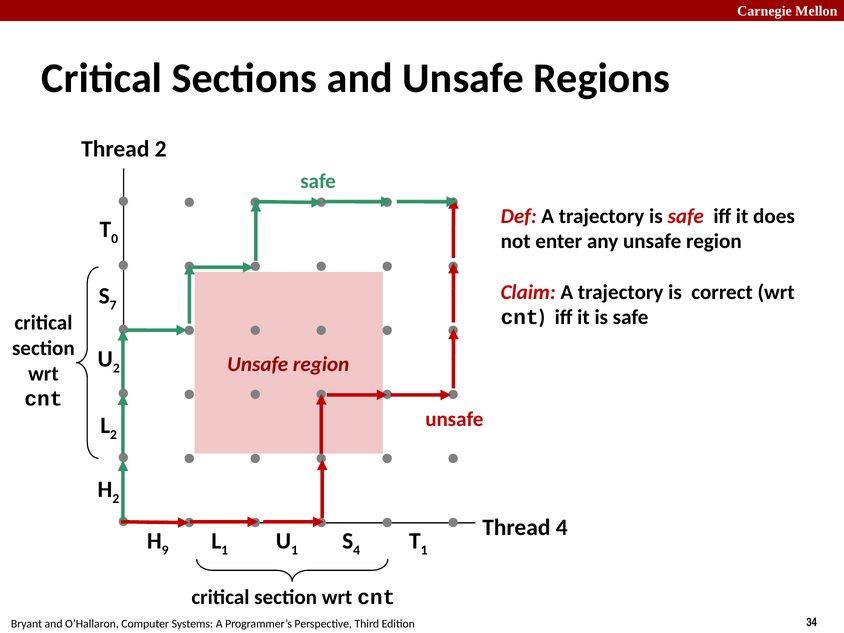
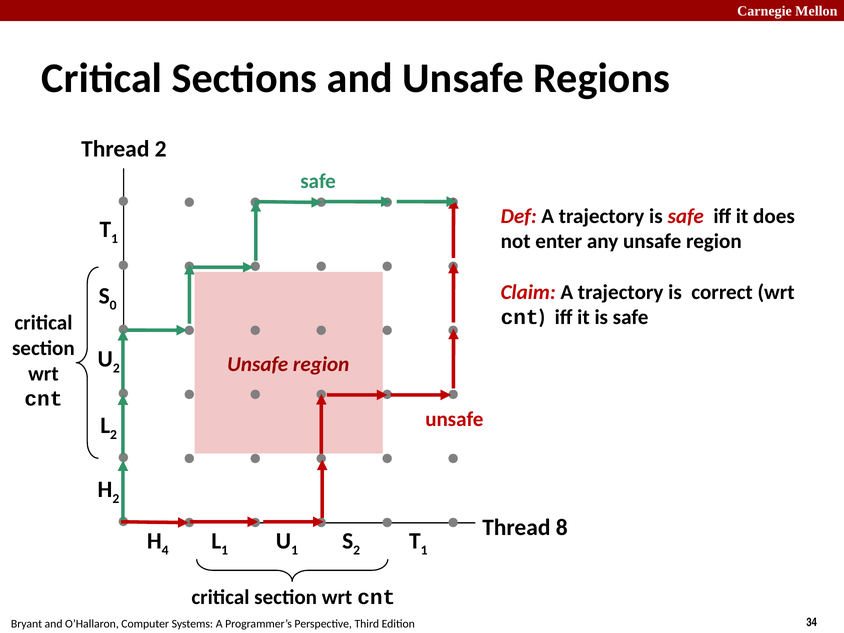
0 at (115, 239): 0 -> 1
7: 7 -> 0
Thread 4: 4 -> 8
9: 9 -> 4
4 at (357, 550): 4 -> 2
